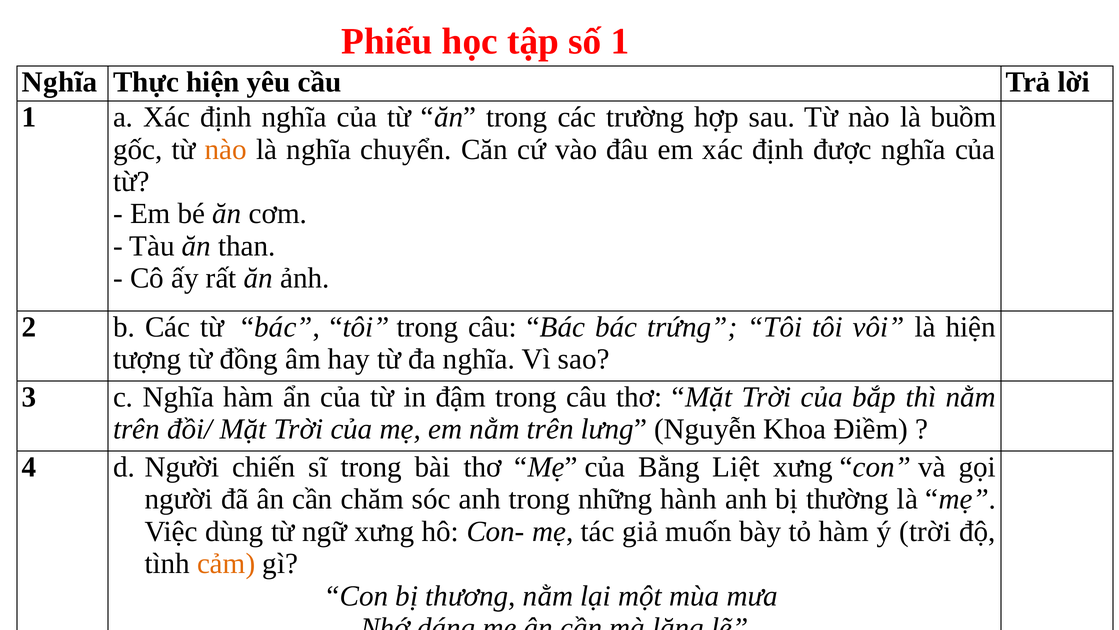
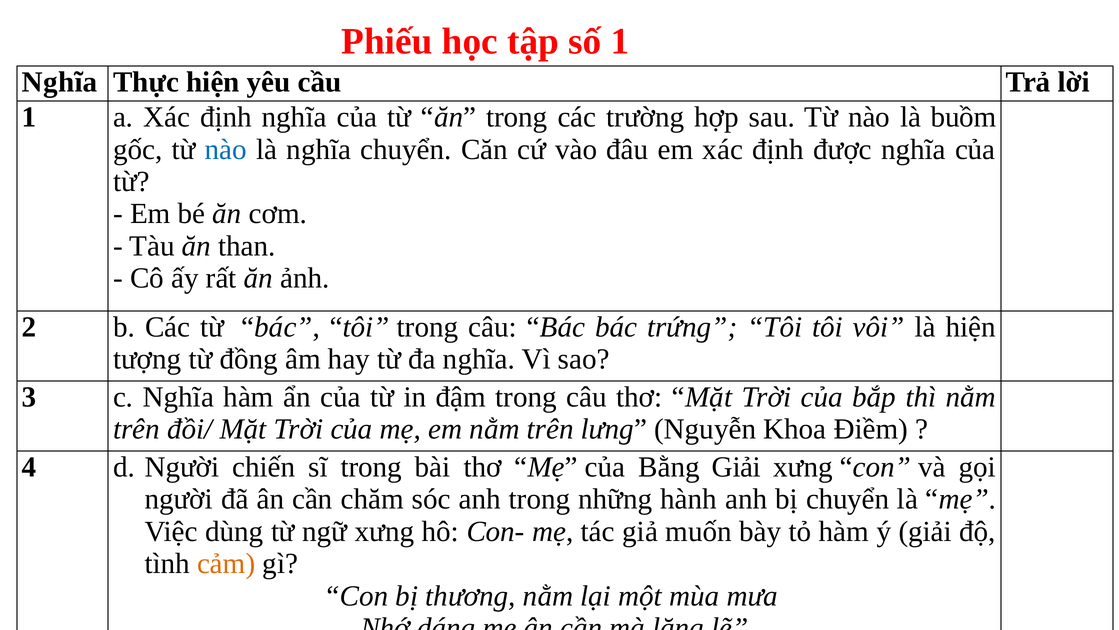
nào at (226, 149) colour: orange -> blue
Bằng Liệt: Liệt -> Giải
bị thường: thường -> chuyển
ý trời: trời -> giải
